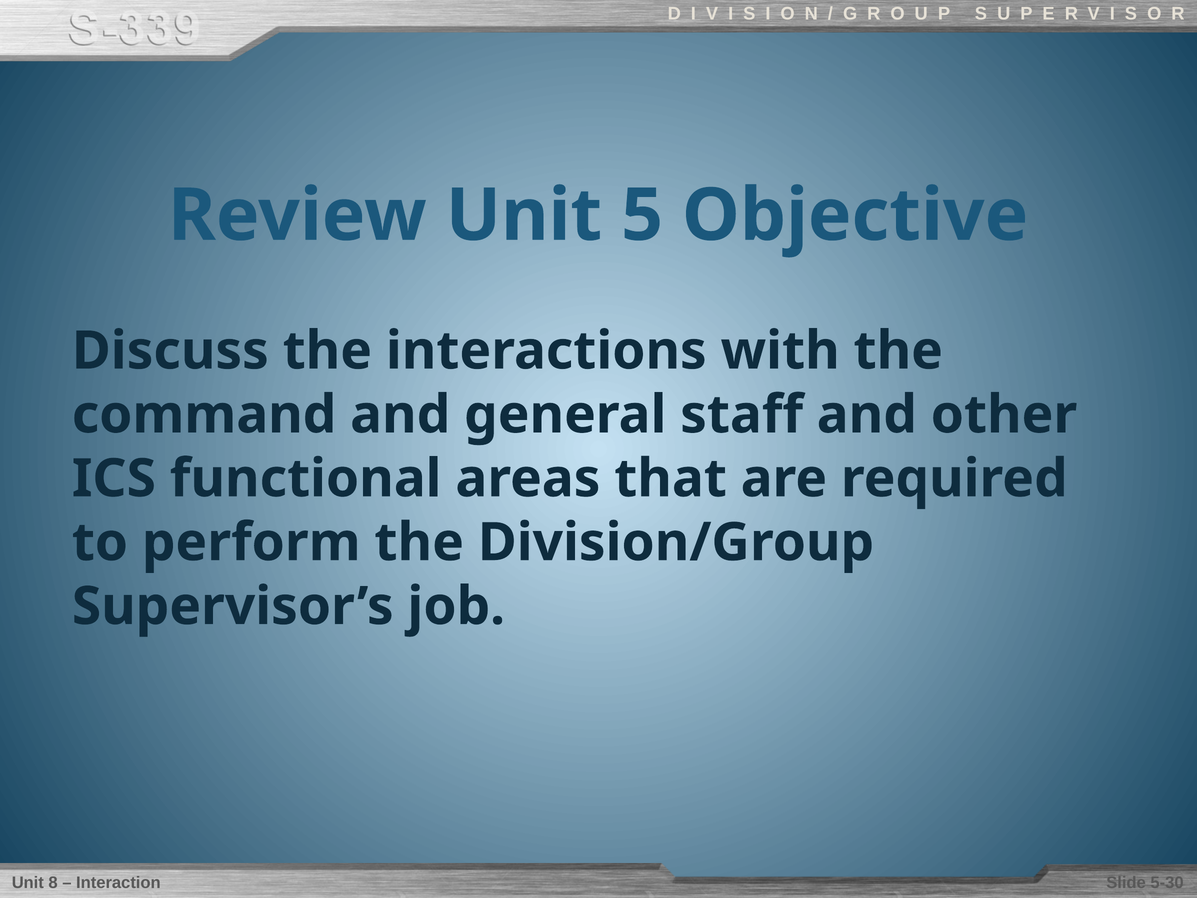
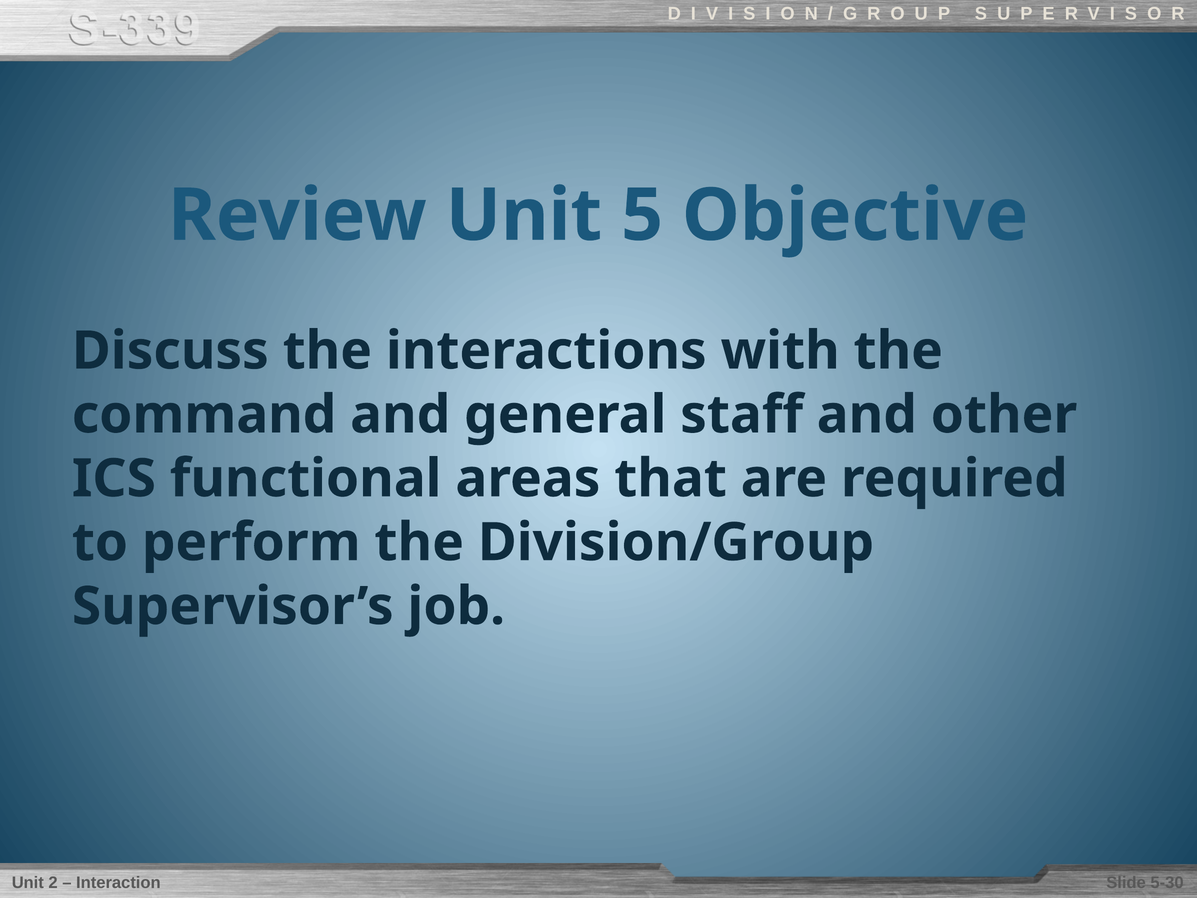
8: 8 -> 2
